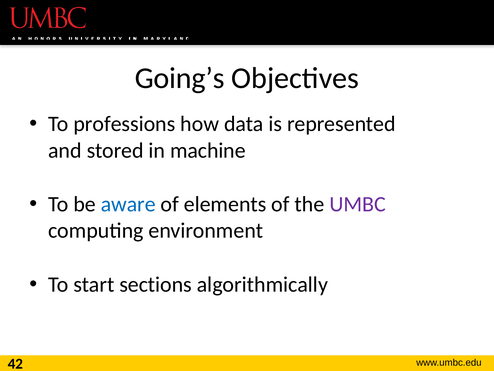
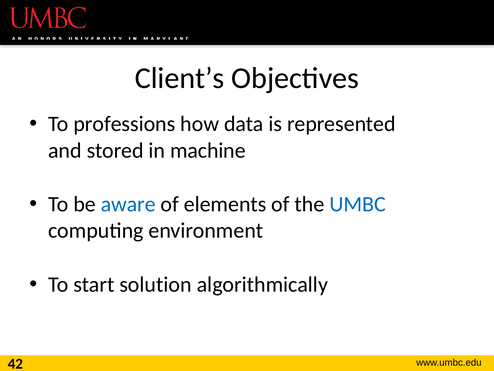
Going’s: Going’s -> Client’s
UMBC colour: purple -> blue
sections: sections -> solution
